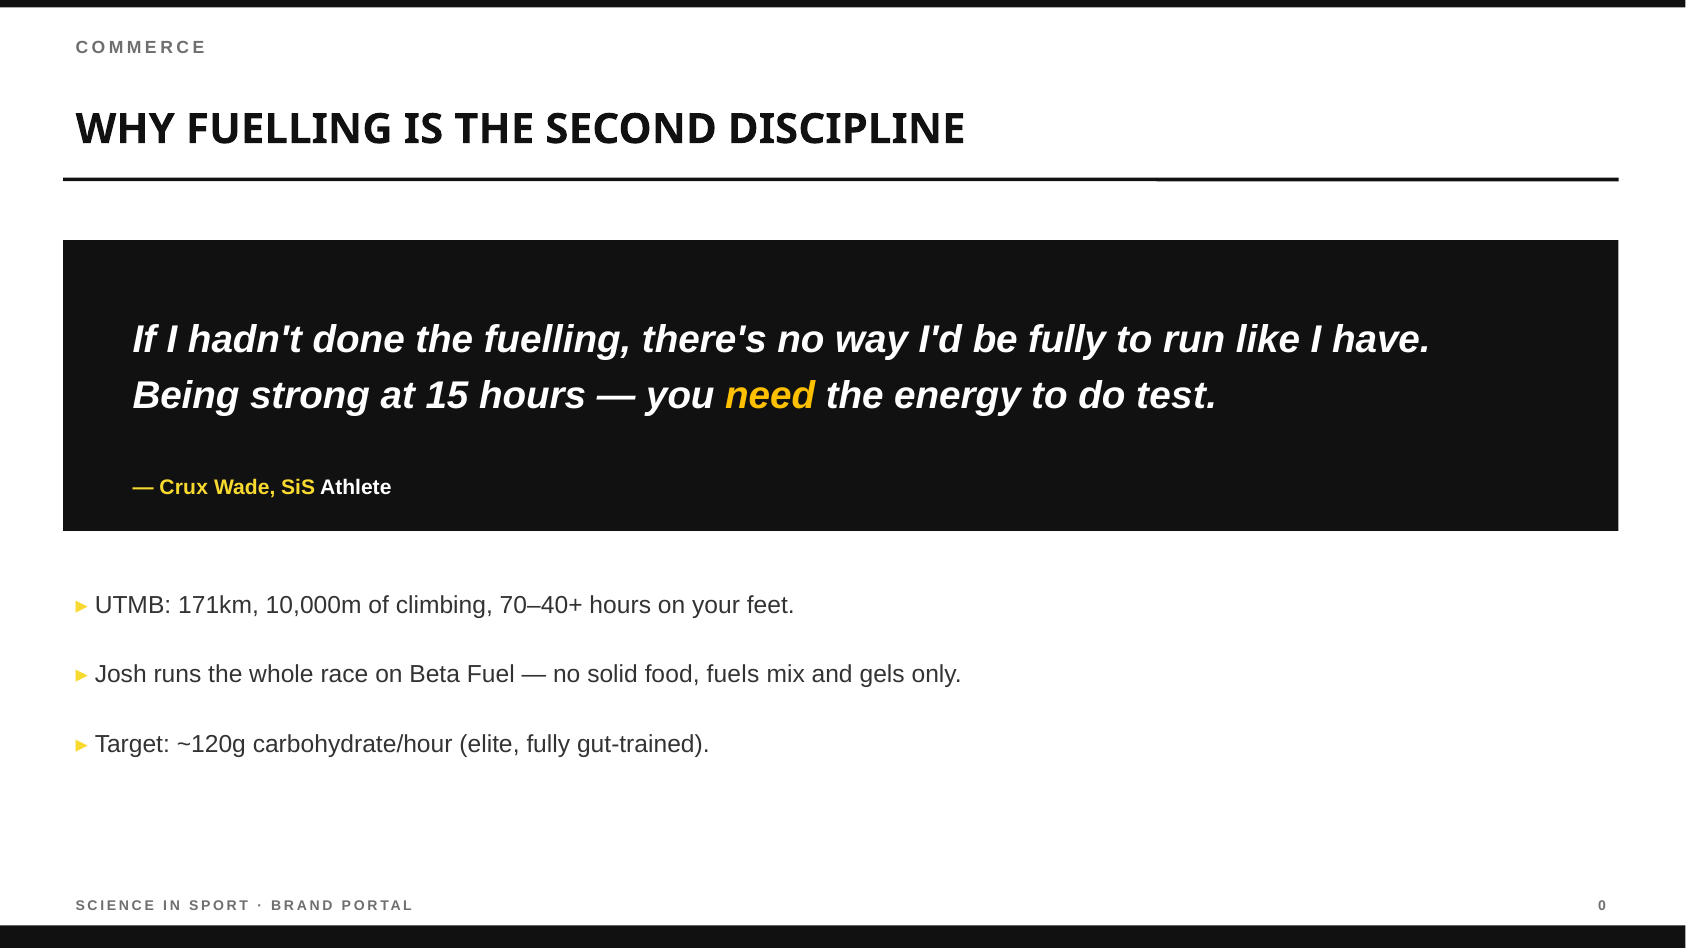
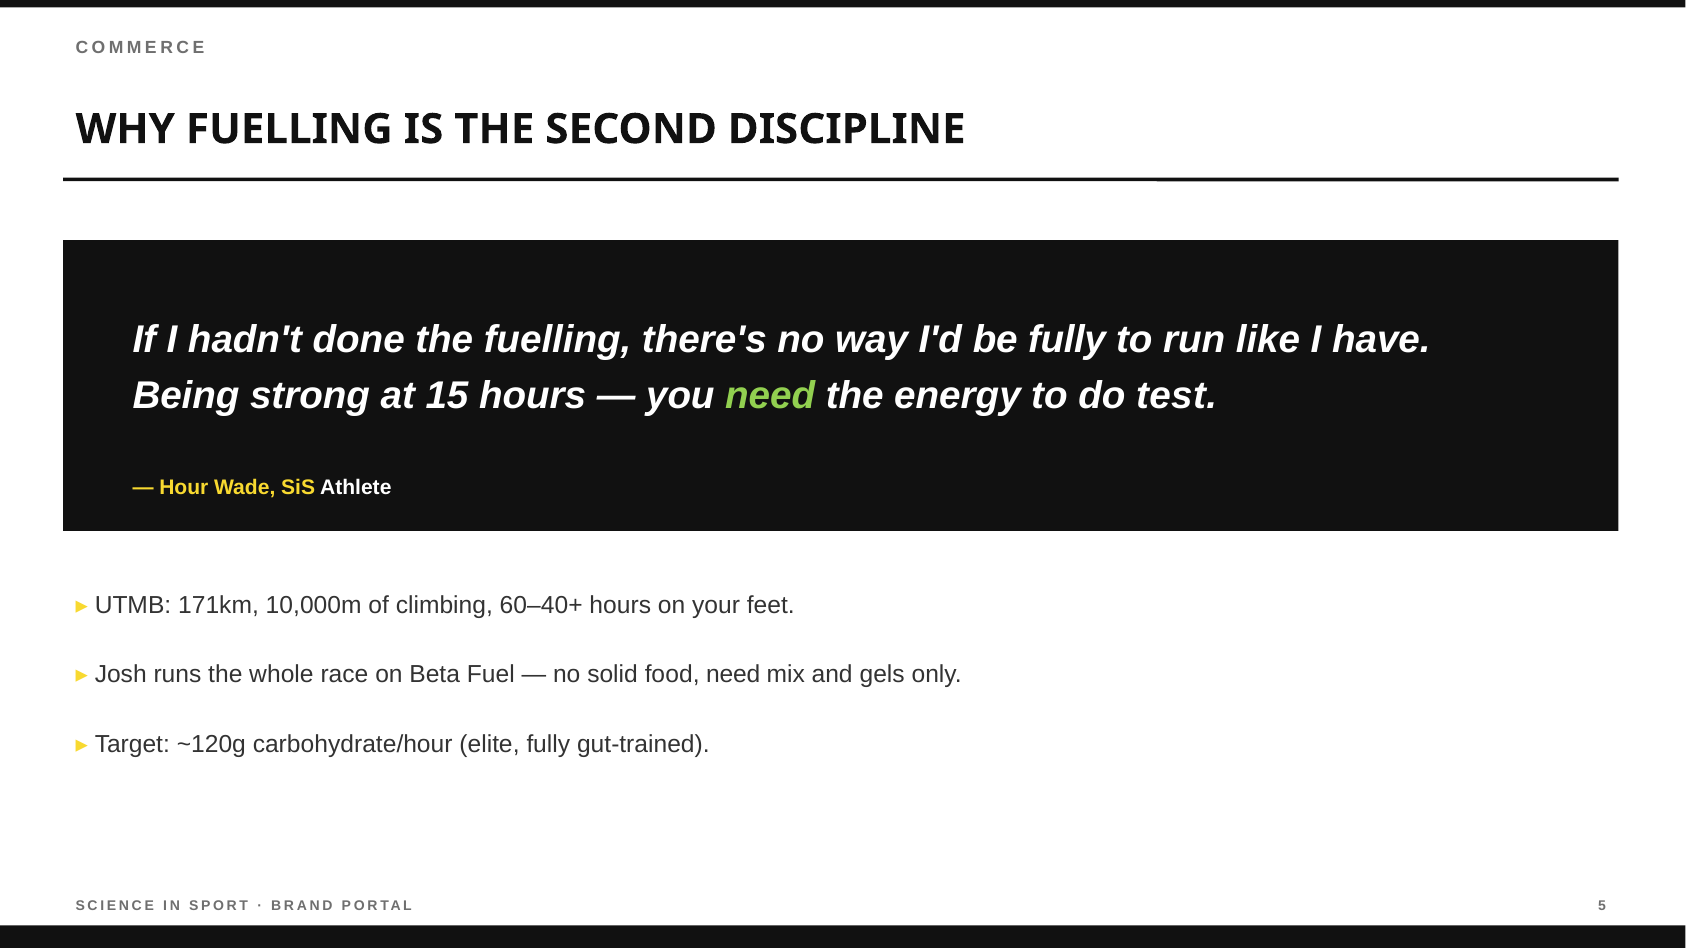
need at (770, 395) colour: yellow -> light green
Crux: Crux -> Hour
70–40+: 70–40+ -> 60–40+
food fuels: fuels -> need
0: 0 -> 5
